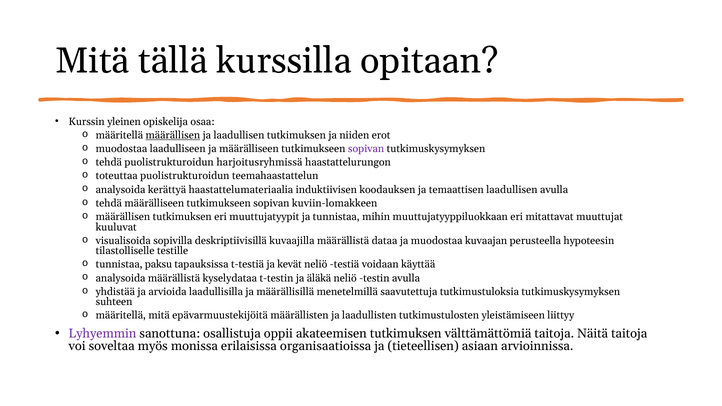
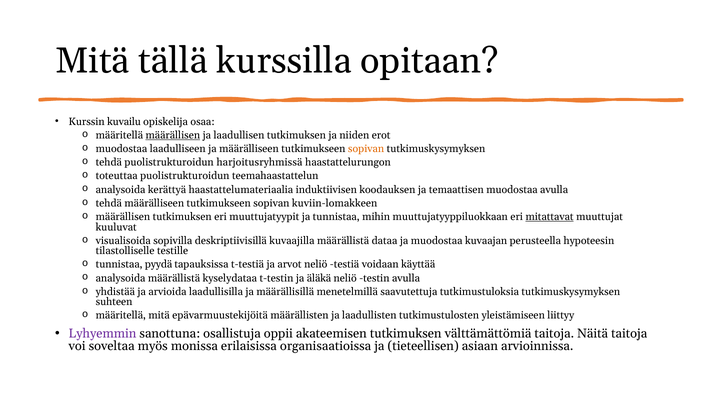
yleinen: yleinen -> kuvailu
sopivan at (366, 149) colour: purple -> orange
temaattisen laadullisen: laadullisen -> muodostaa
mitattavat underline: none -> present
paksu: paksu -> pyydä
kevät: kevät -> arvot
